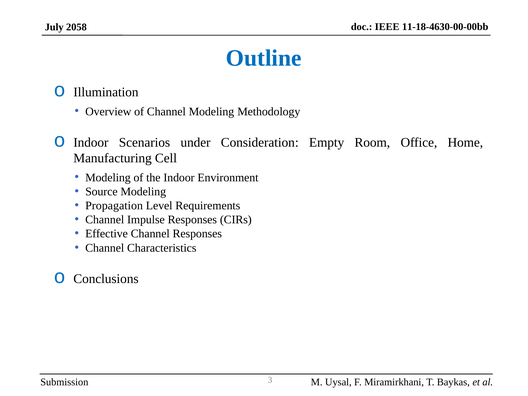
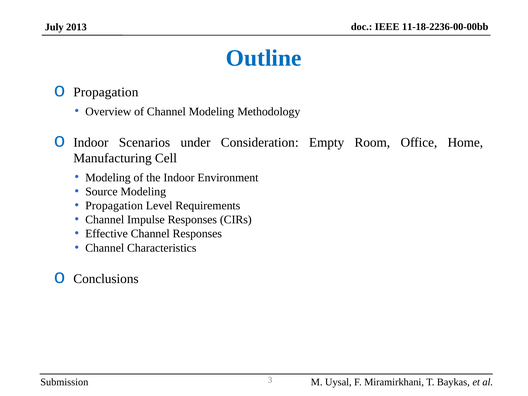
2058: 2058 -> 2013
11-18-4630-00-00bb: 11-18-4630-00-00bb -> 11-18-2236-00-00bb
Illumination at (106, 92): Illumination -> Propagation
